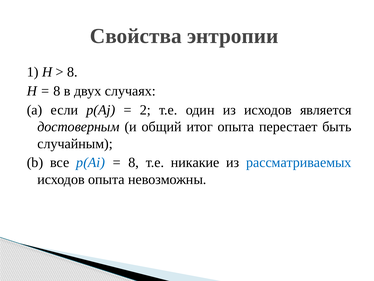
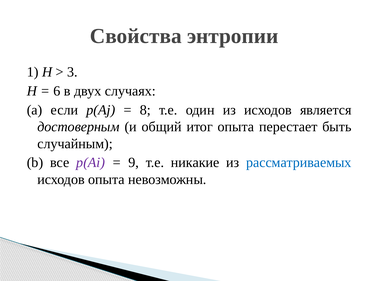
8 at (72, 72): 8 -> 3
8 at (57, 91): 8 -> 6
2: 2 -> 8
р(Аi colour: blue -> purple
8 at (134, 162): 8 -> 9
